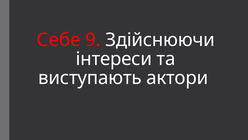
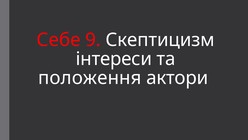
Здійснюючи: Здійснюючи -> Скептицизм
виступають: виступають -> положення
